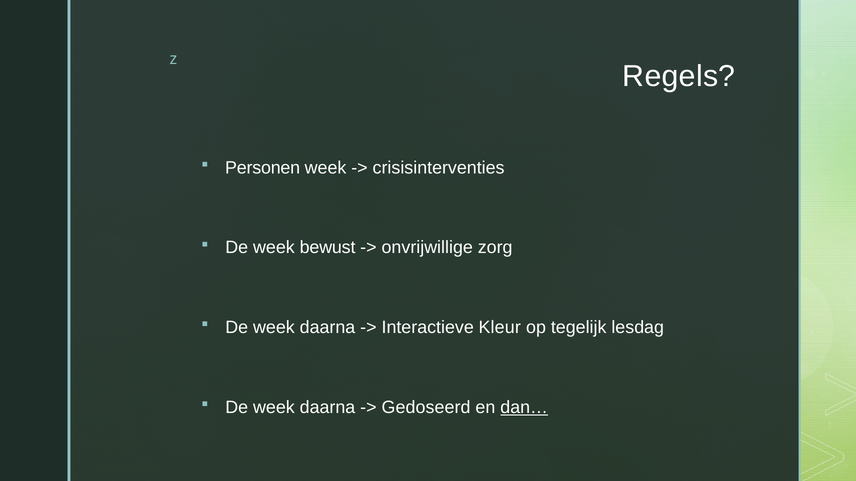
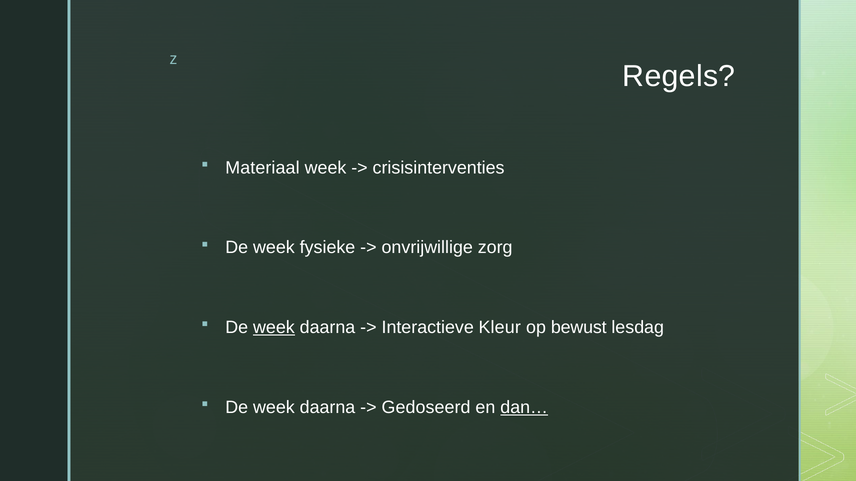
Personen: Personen -> Materiaal
bewust: bewust -> fysieke
week at (274, 328) underline: none -> present
tegelijk: tegelijk -> bewust
